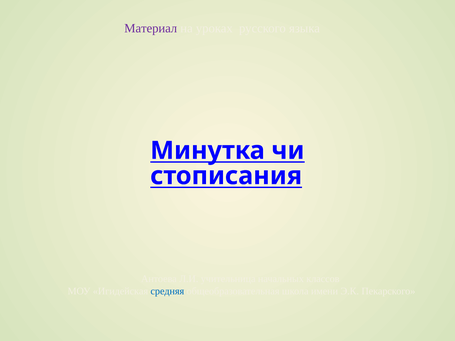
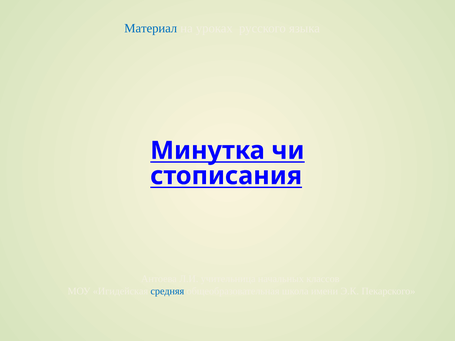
Материал colour: purple -> blue
